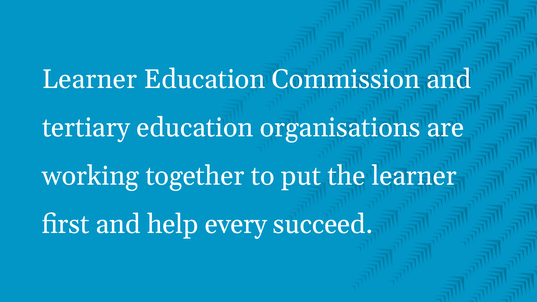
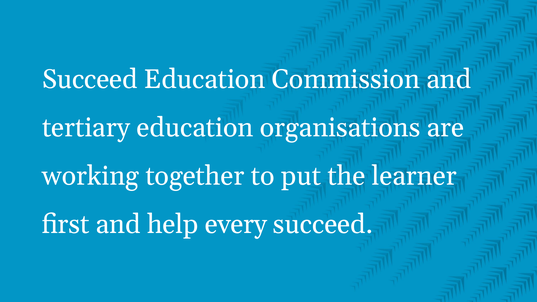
Learner at (90, 79): Learner -> Succeed
